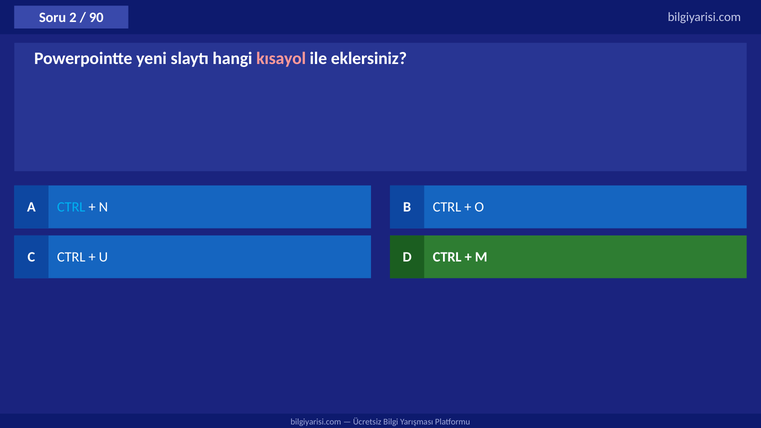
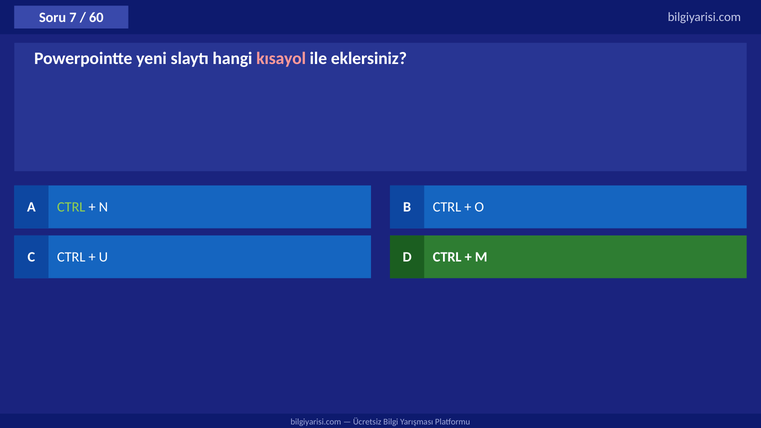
2: 2 -> 7
90: 90 -> 60
CTRL at (71, 207) colour: light blue -> light green
